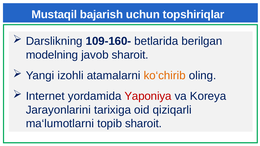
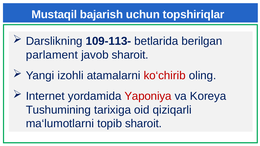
109-160-: 109-160- -> 109-113-
modelning: modelning -> parlament
ko‘chirib colour: orange -> red
Jarayonlarini: Jarayonlarini -> Tushumining
